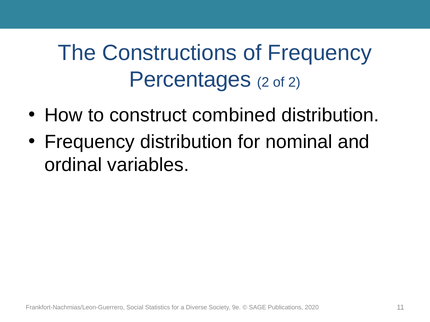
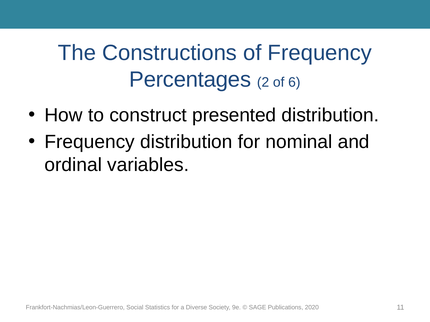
of 2: 2 -> 6
combined: combined -> presented
